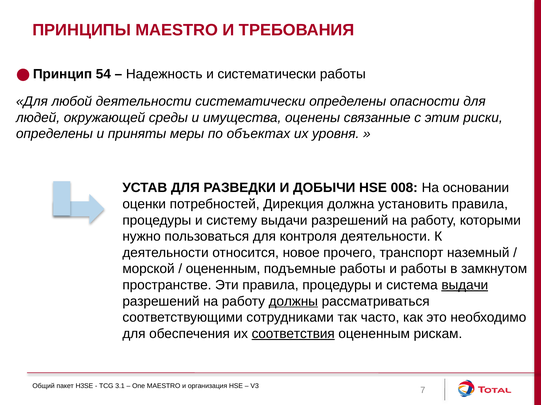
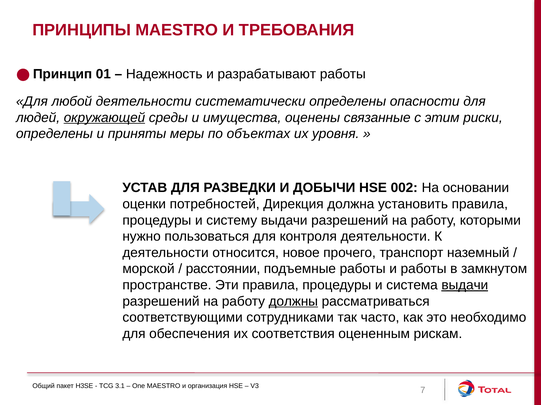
54: 54 -> 01
и систематически: систематически -> разрабатывают
окружающей underline: none -> present
008: 008 -> 002
оцененным at (223, 269): оцененным -> расстоянии
соответствия underline: present -> none
